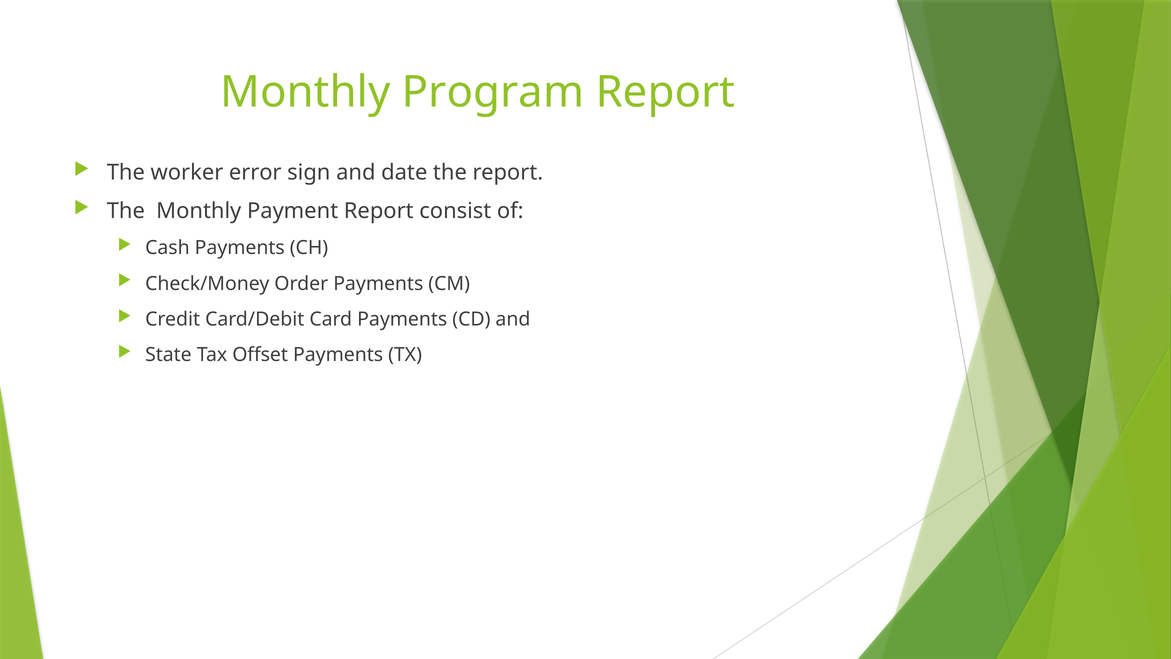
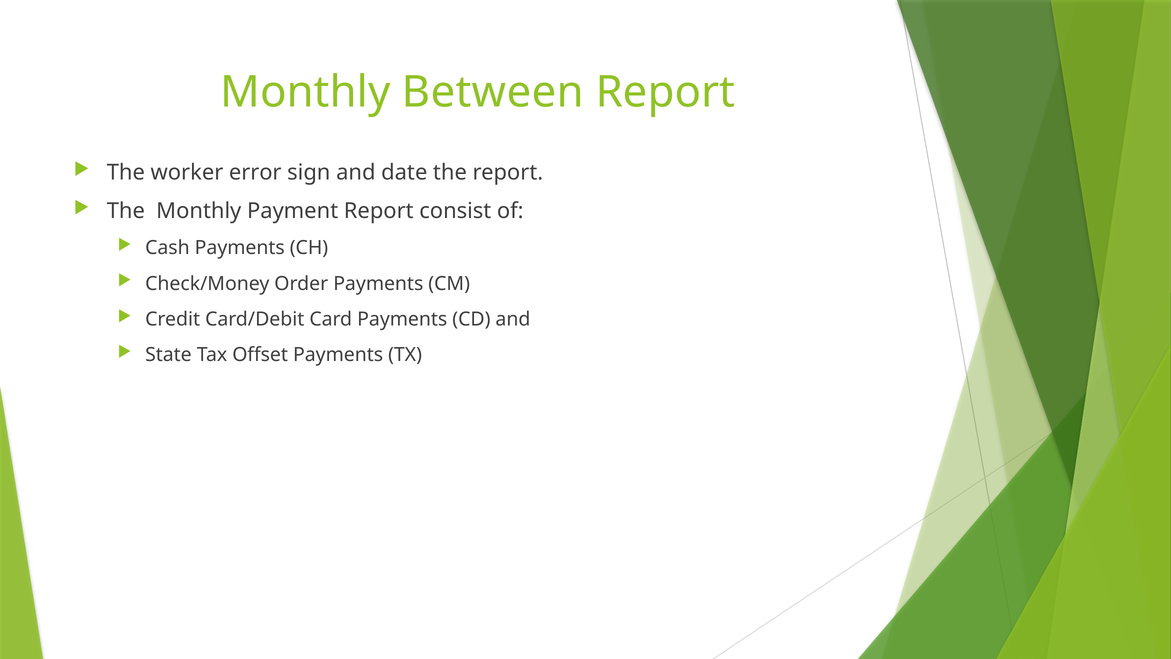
Program: Program -> Between
